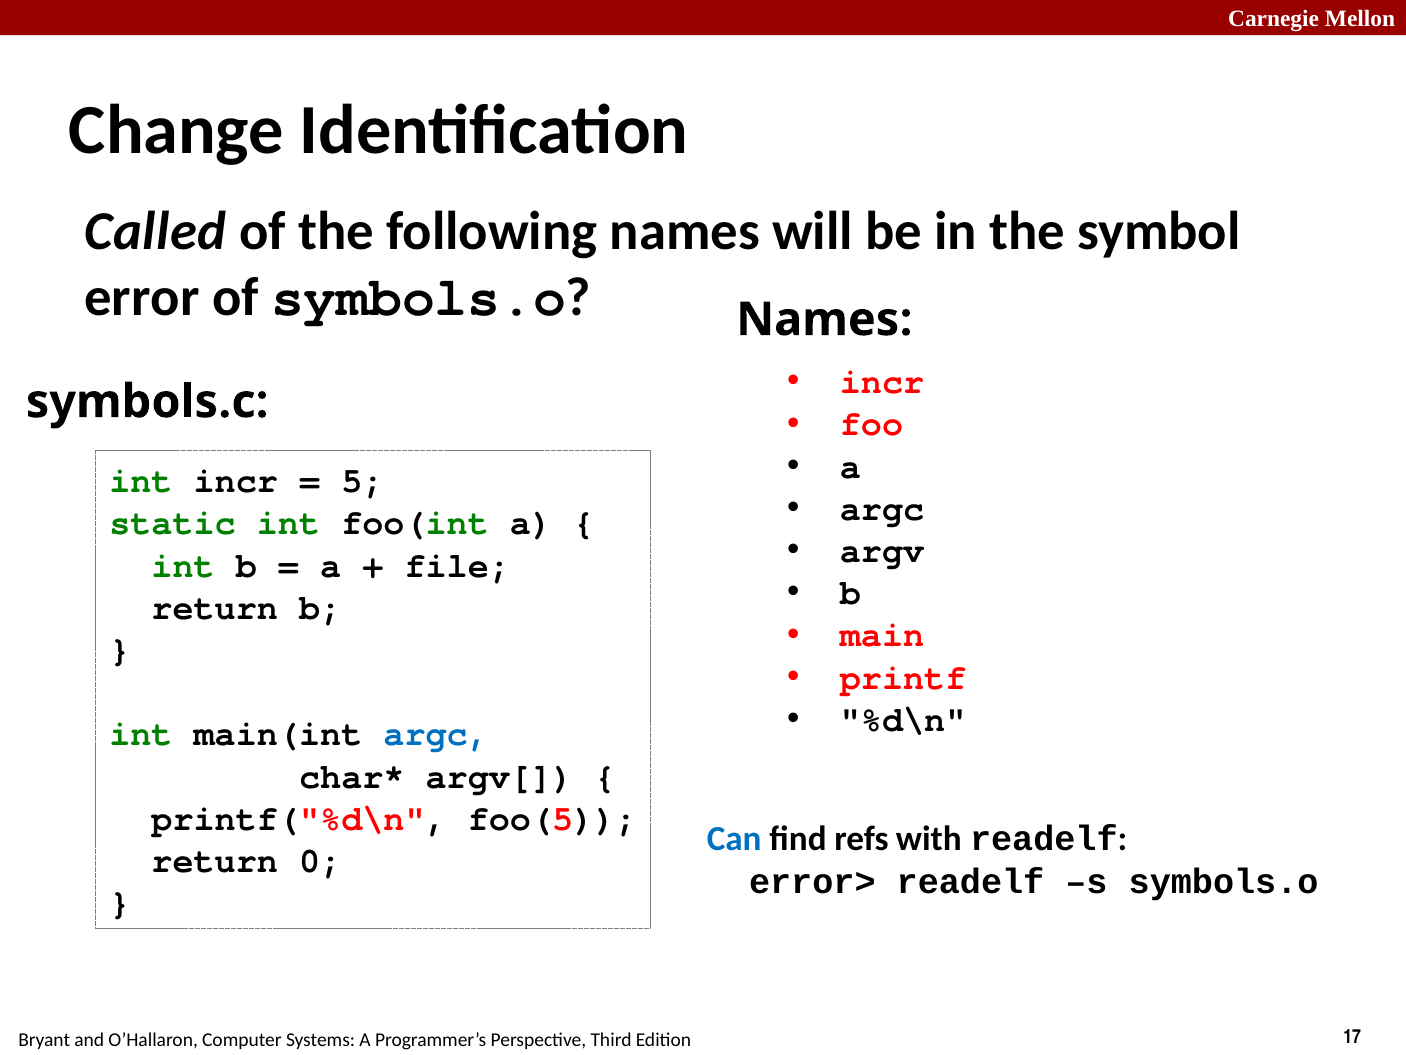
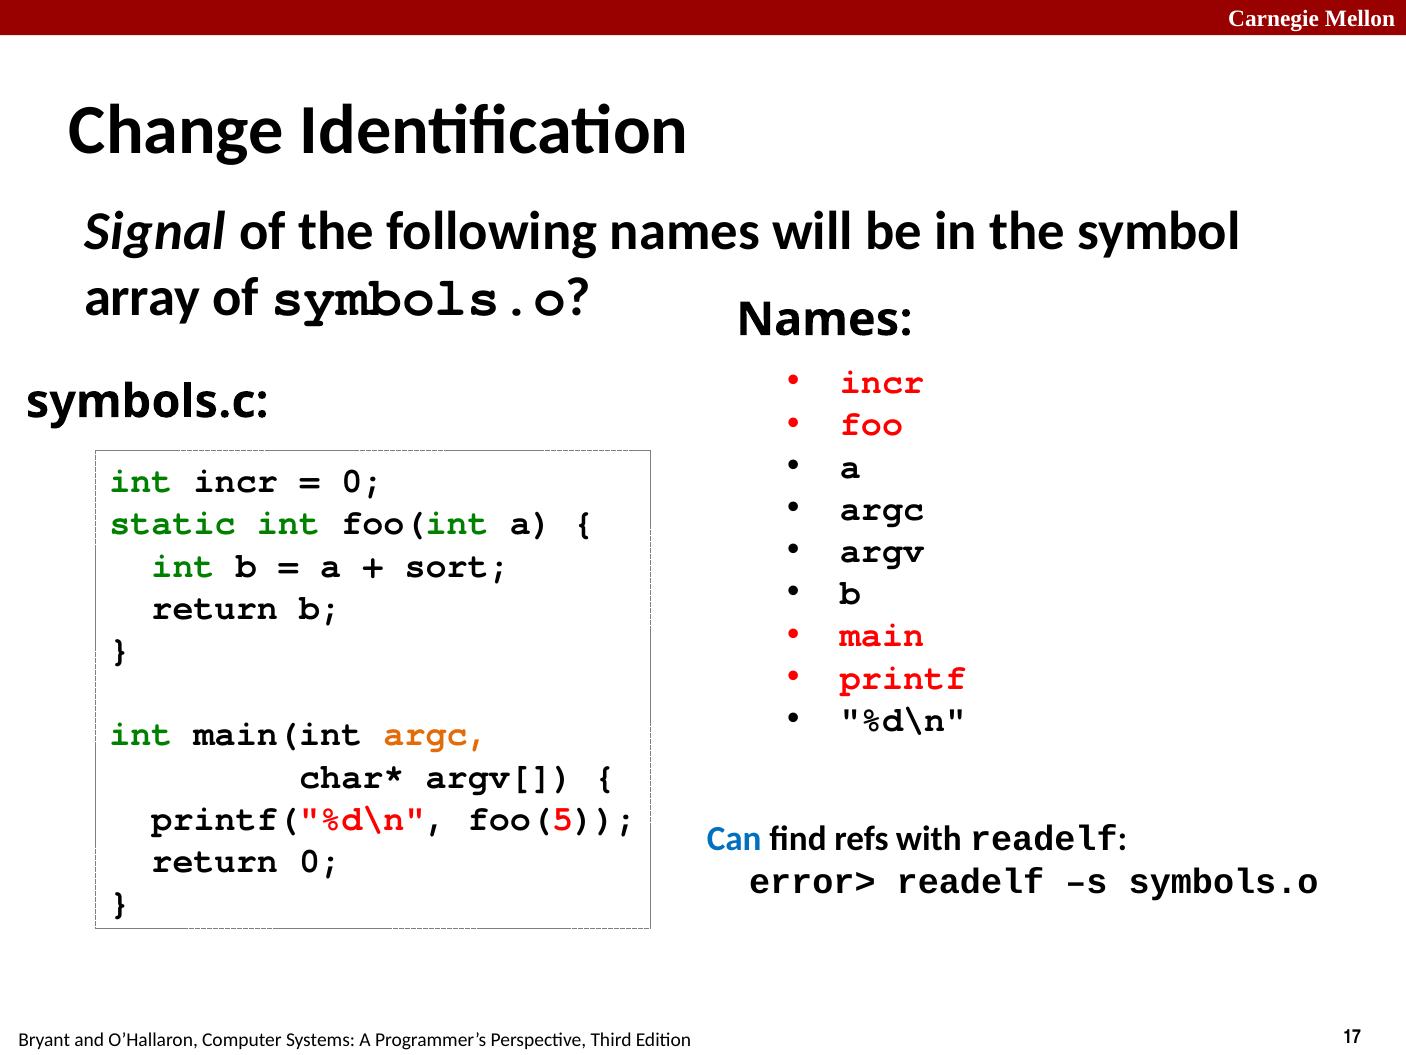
Called: Called -> Signal
error: error -> array
5 at (362, 481): 5 -> 0
file: file -> sort
argc at (436, 734) colour: blue -> orange
